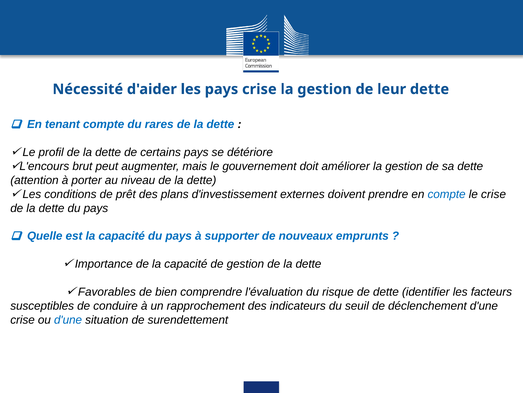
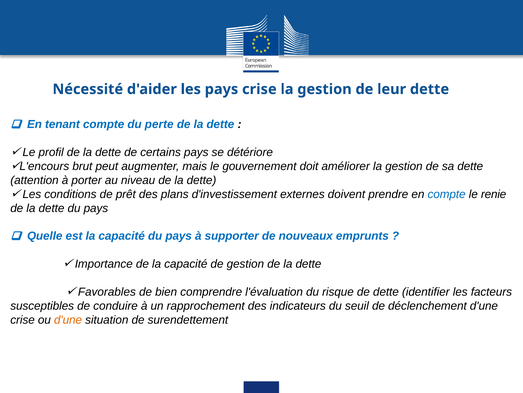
rares: rares -> perte
le crise: crise -> renie
d'une at (68, 319) colour: blue -> orange
